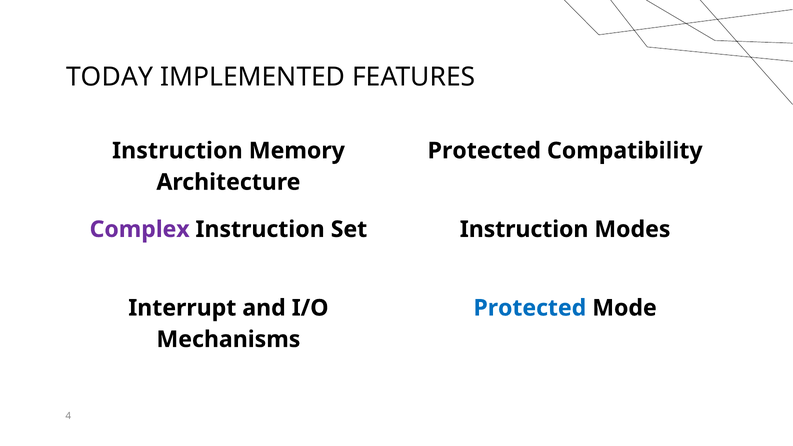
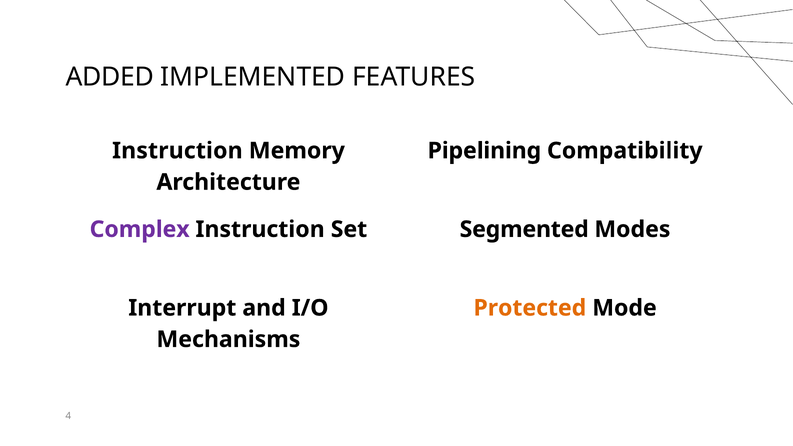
TODAY: TODAY -> ADDED
Protected at (484, 151): Protected -> Pipelining
Set Instruction: Instruction -> Segmented
Protected at (530, 308) colour: blue -> orange
